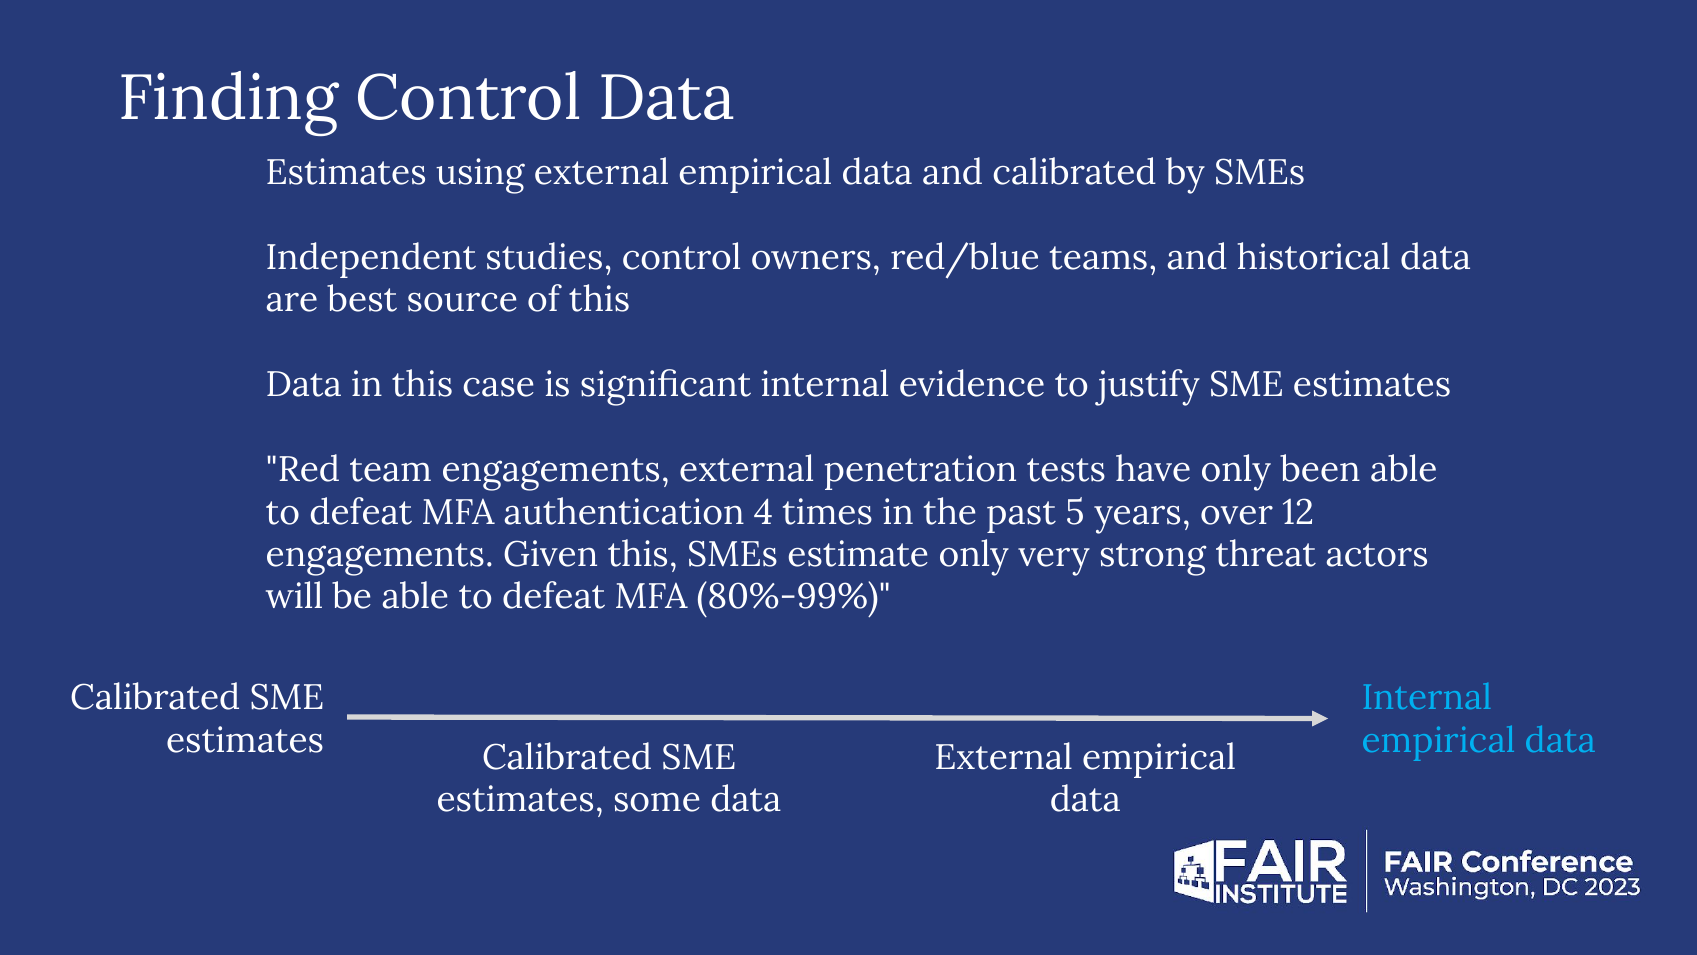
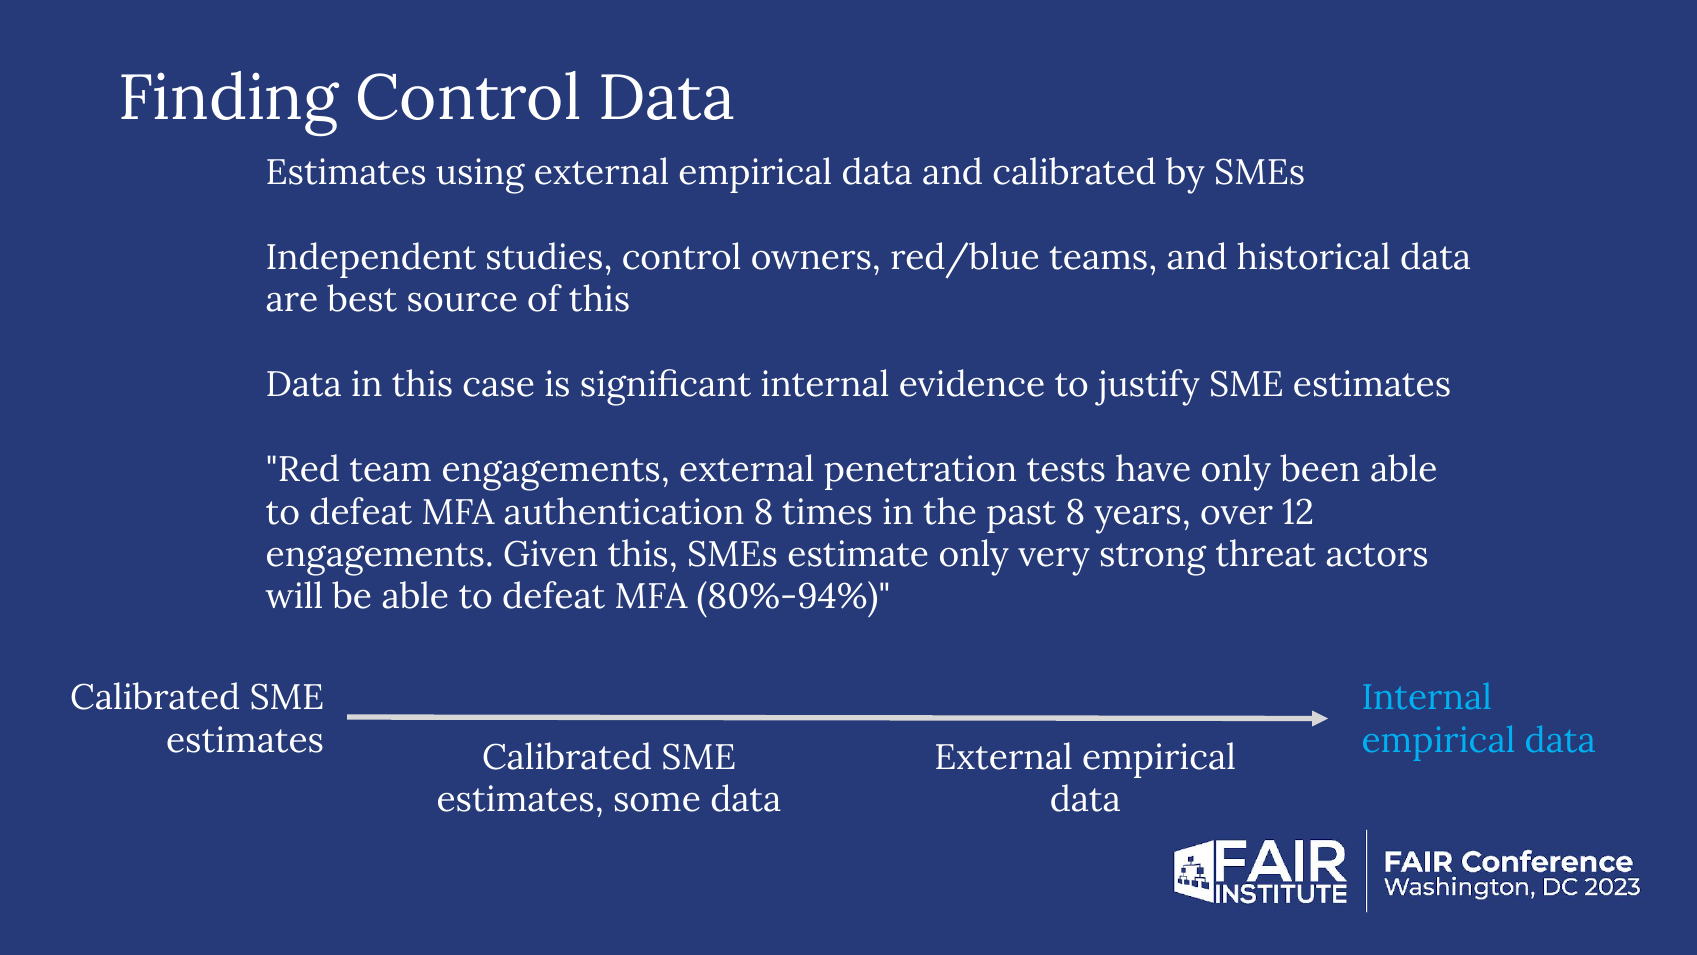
authentication 4: 4 -> 8
past 5: 5 -> 8
80%-99%: 80%-99% -> 80%-94%
